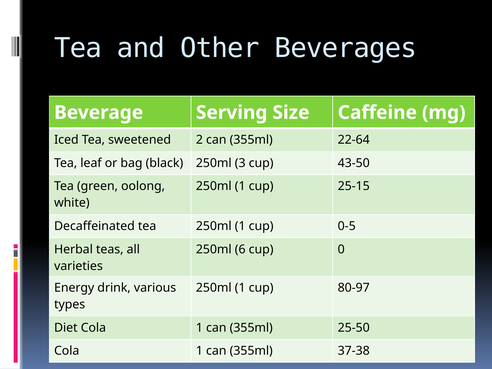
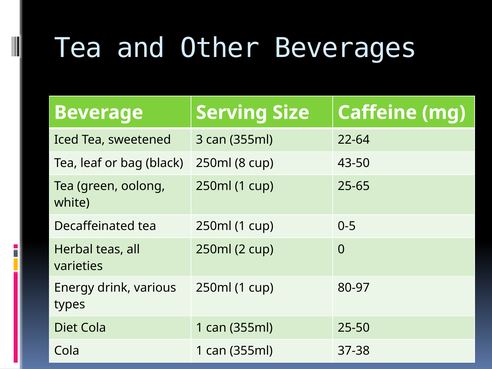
2: 2 -> 3
3: 3 -> 8
25-15: 25-15 -> 25-65
6: 6 -> 2
